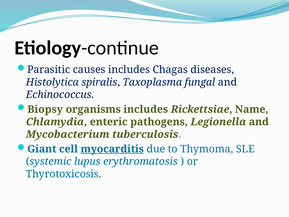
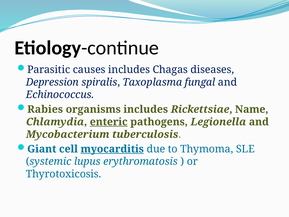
Histolytica: Histolytica -> Depression
Biopsy: Biopsy -> Rabies
enteric underline: none -> present
